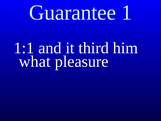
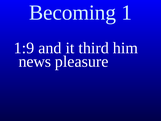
Guarantee: Guarantee -> Becoming
1:1: 1:1 -> 1:9
what: what -> news
